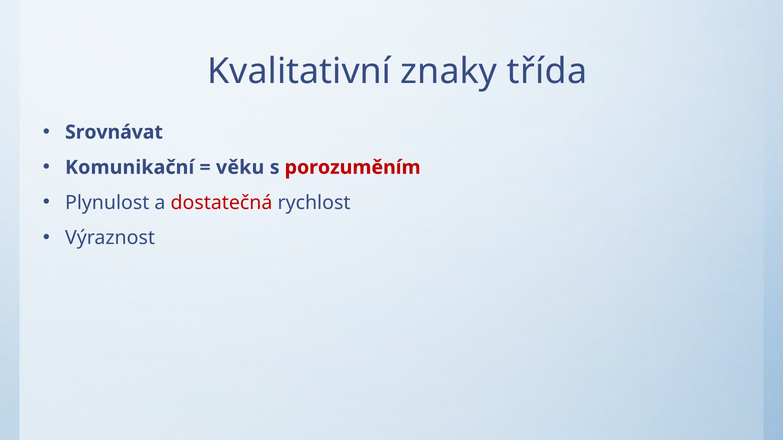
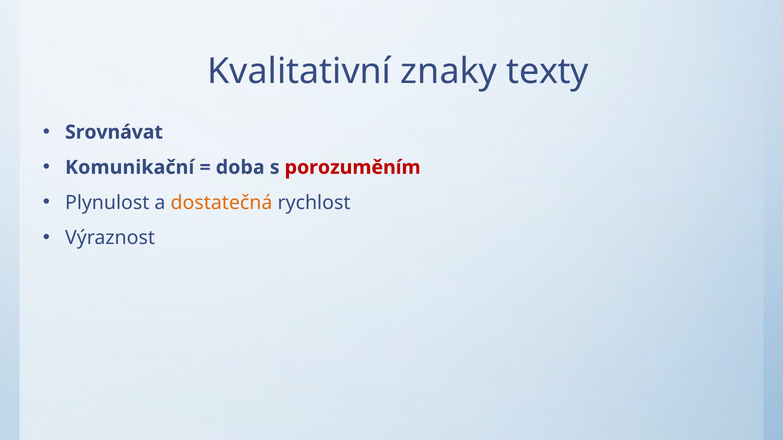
třída: třída -> texty
věku: věku -> doba
dostatečná colour: red -> orange
